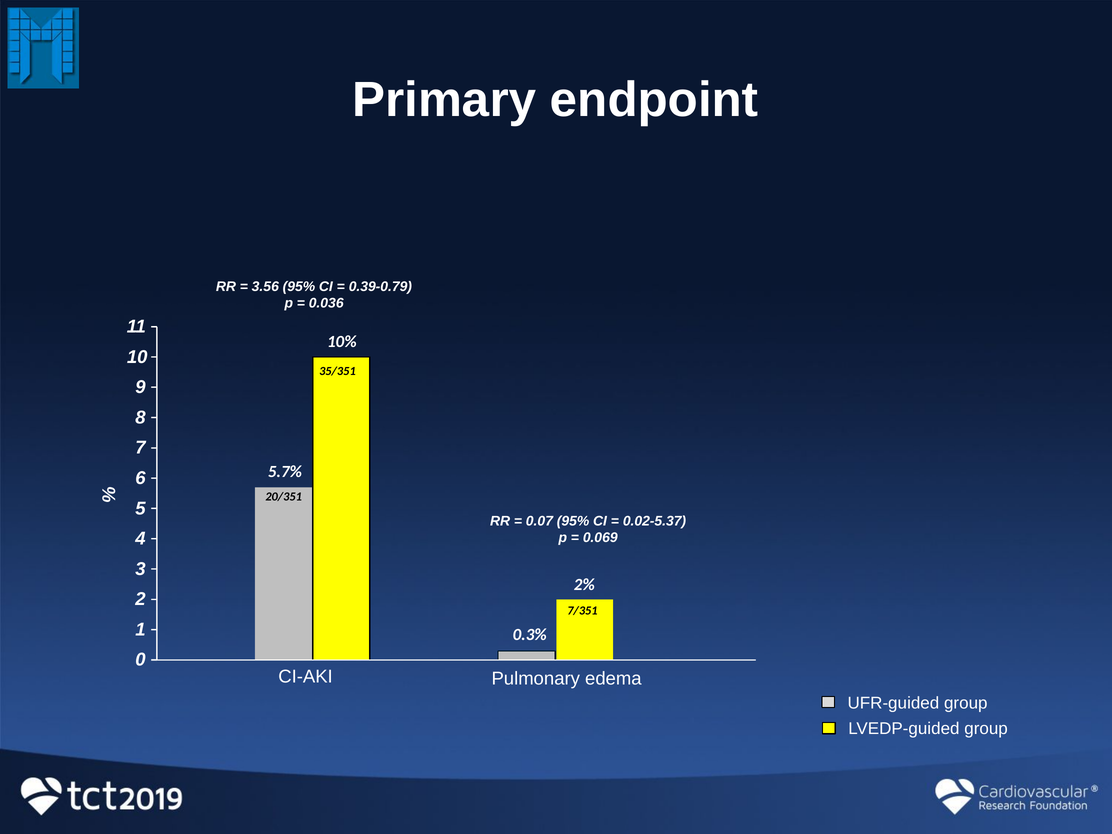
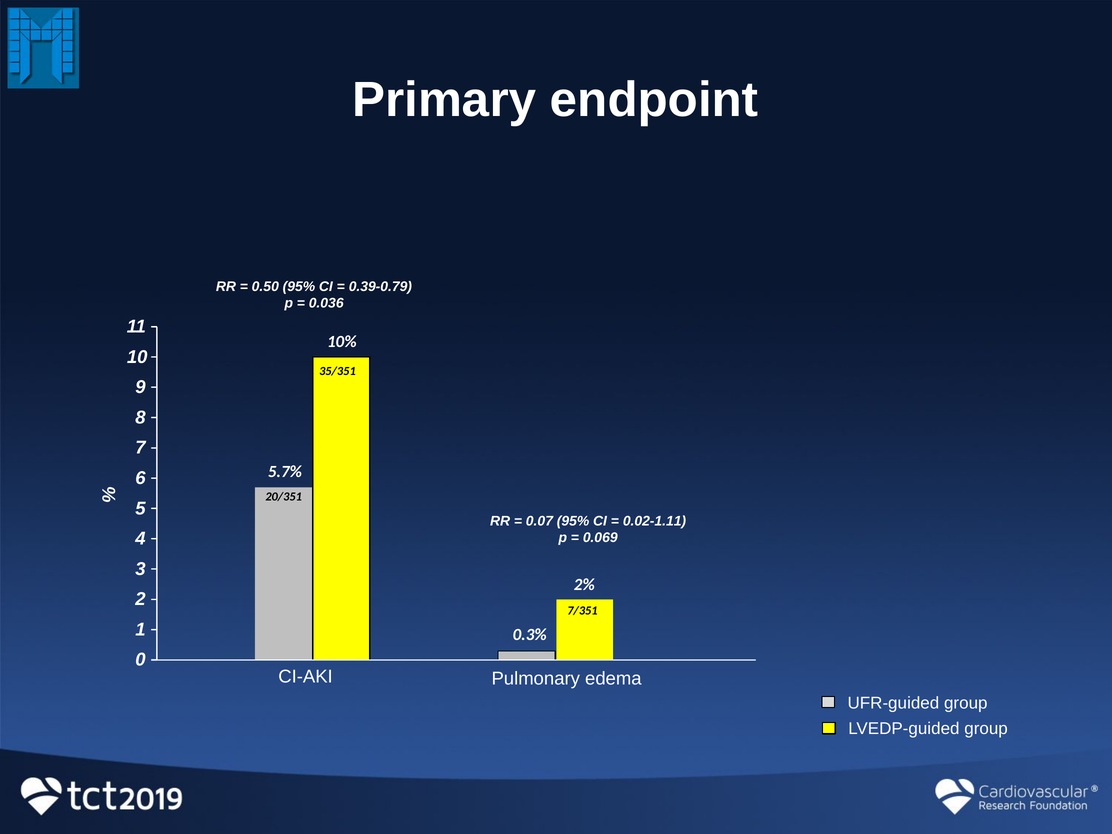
3.56: 3.56 -> 0.50
0.02-5.37: 0.02-5.37 -> 0.02-1.11
